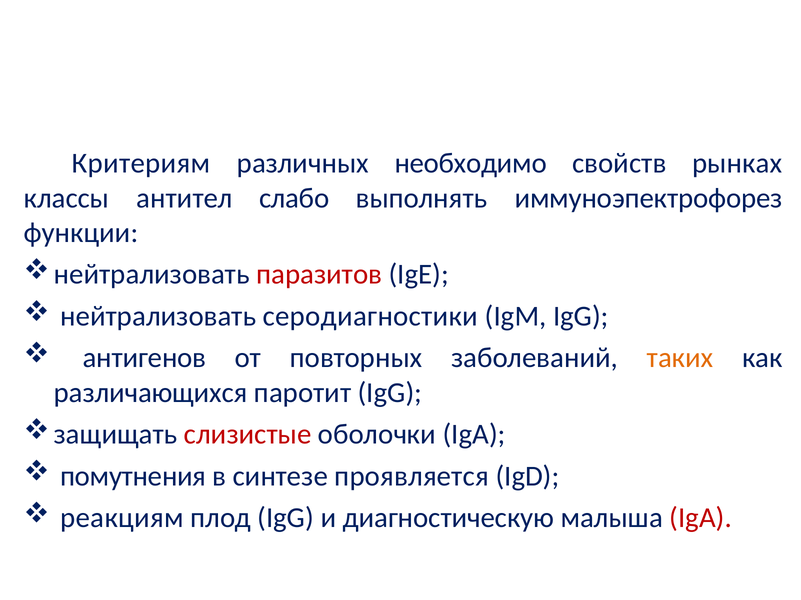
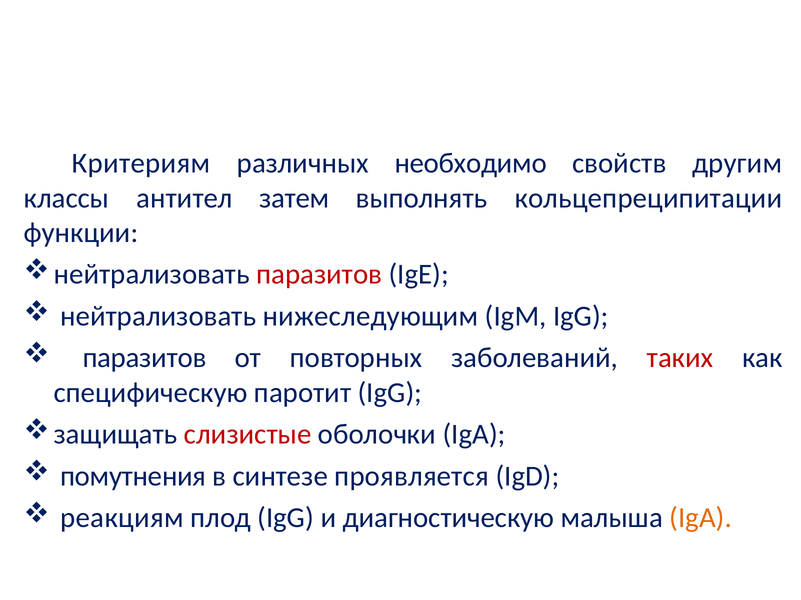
рынках: рынках -> другим
слабо: слабо -> затем
иммуноэпектрофорез: иммуноэпектрофорез -> кольцепреципитации
серодиагностики: серодиагностики -> нижеследующим
антигенов at (144, 358): антигенов -> паразитов
таких colour: orange -> red
различающихся: различающихся -> специфическую
IgA at (701, 519) colour: red -> orange
